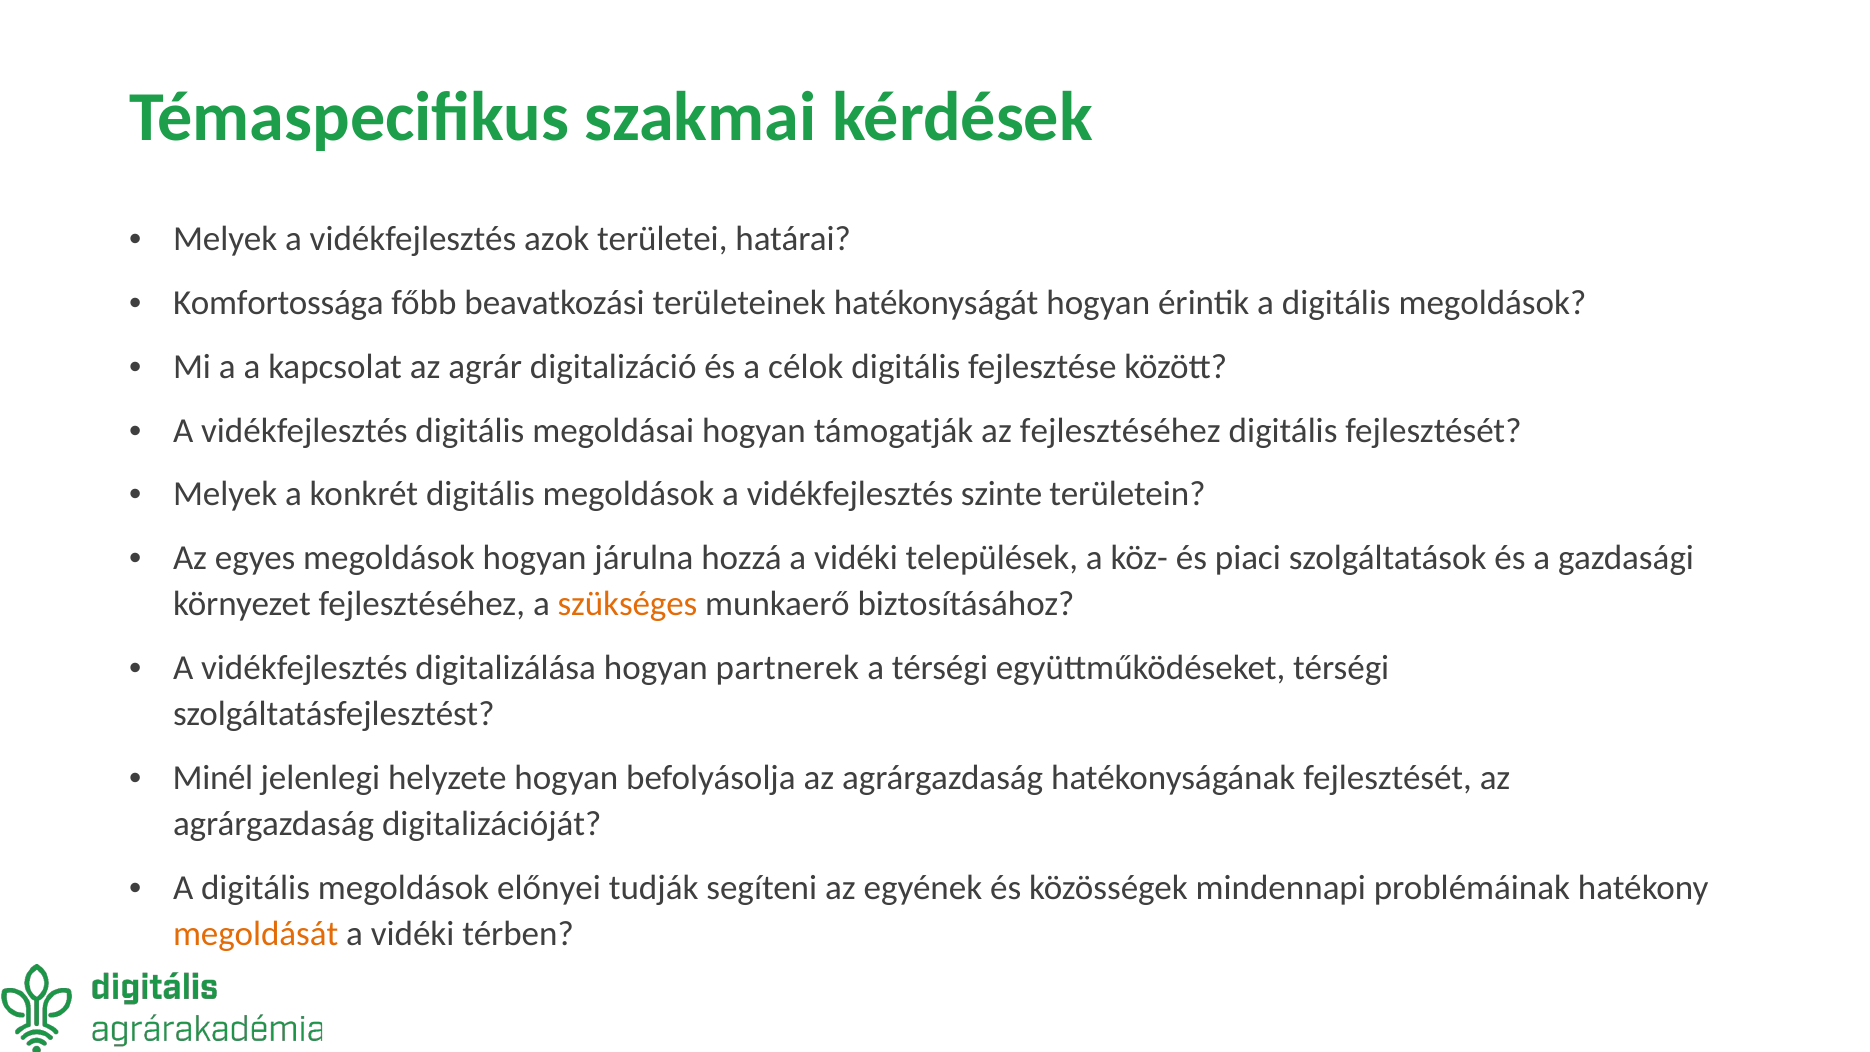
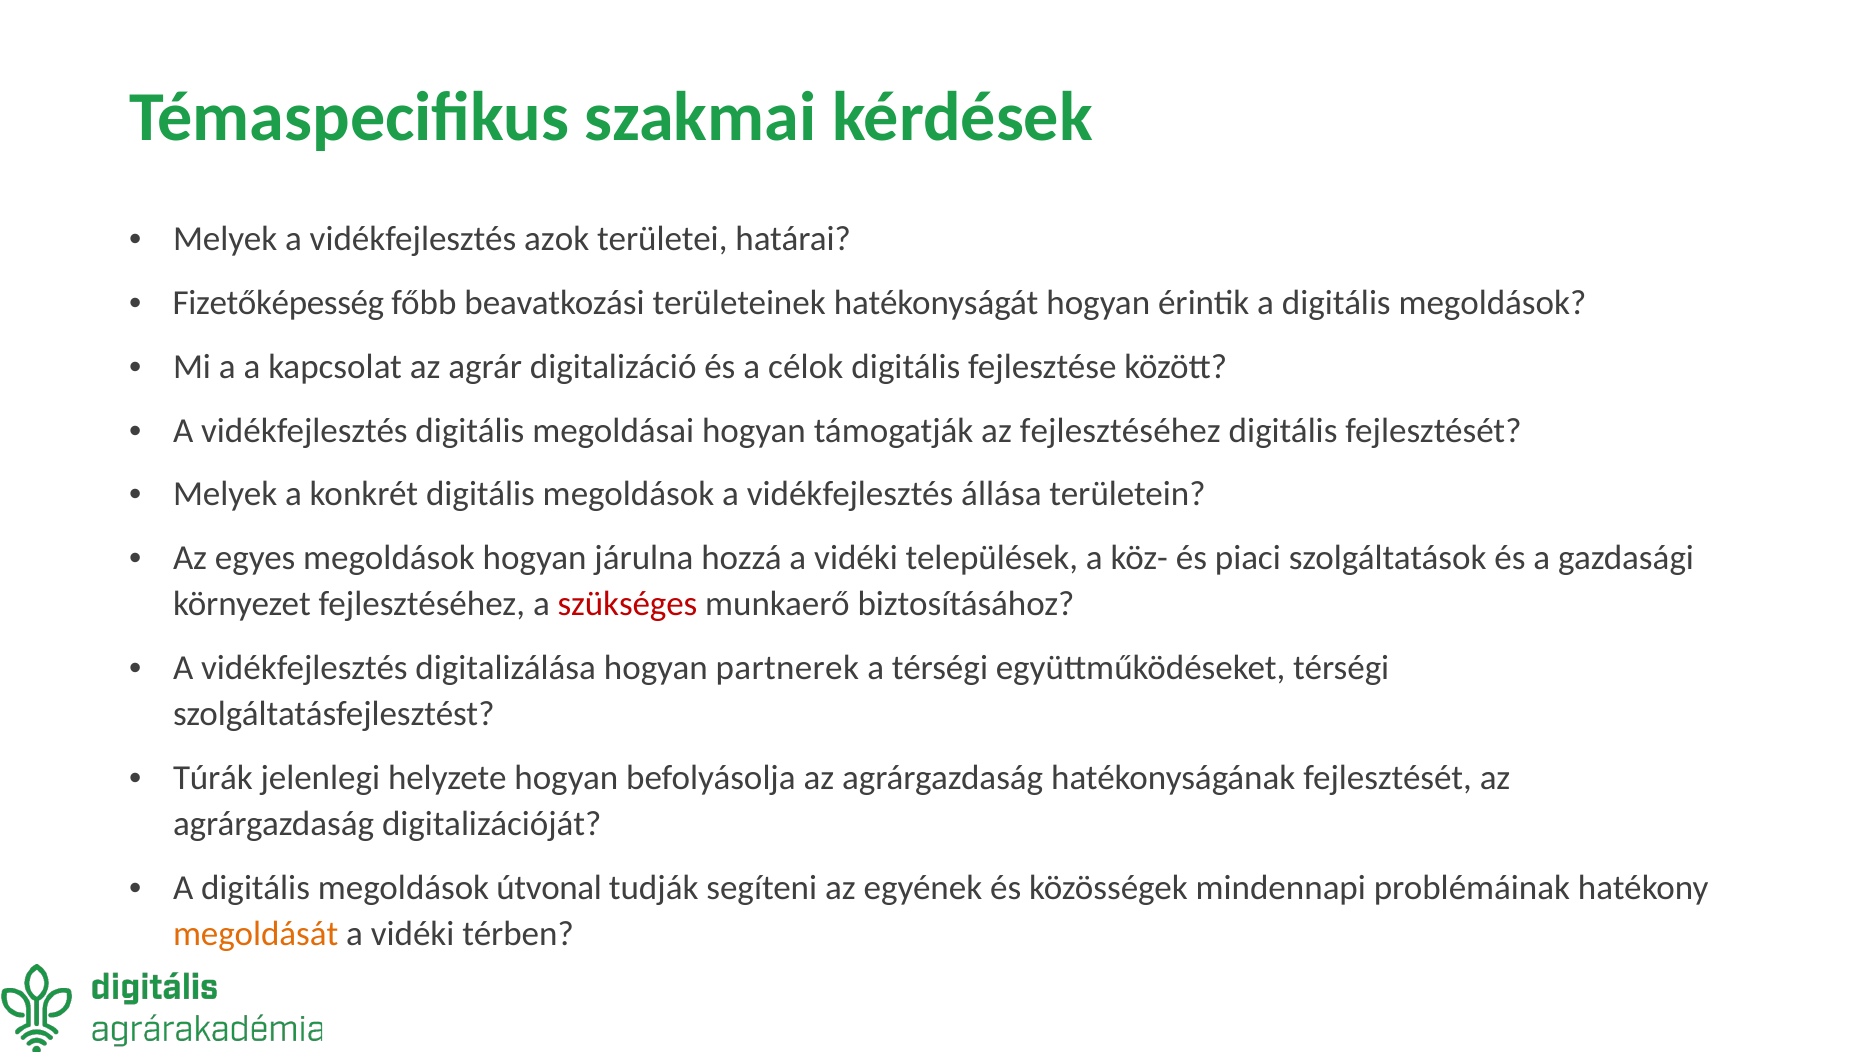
Komfortossága: Komfortossága -> Fizetőképesség
szinte: szinte -> állása
szükséges colour: orange -> red
Minél: Minél -> Túrák
előnyei: előnyei -> útvonal
